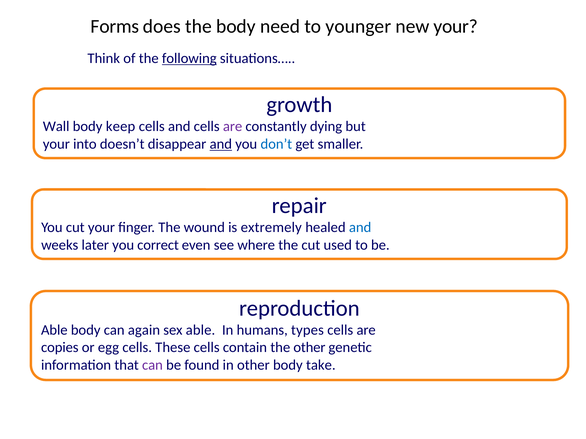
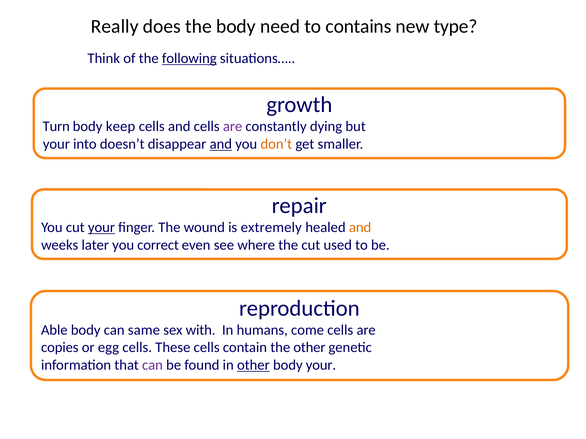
Forms: Forms -> Really
younger: younger -> contains
new your: your -> type
Wall: Wall -> Turn
don’t colour: blue -> orange
your at (101, 228) underline: none -> present
and at (360, 228) colour: blue -> orange
again: again -> same
sex able: able -> with
types: types -> come
other at (253, 365) underline: none -> present
body take: take -> your
